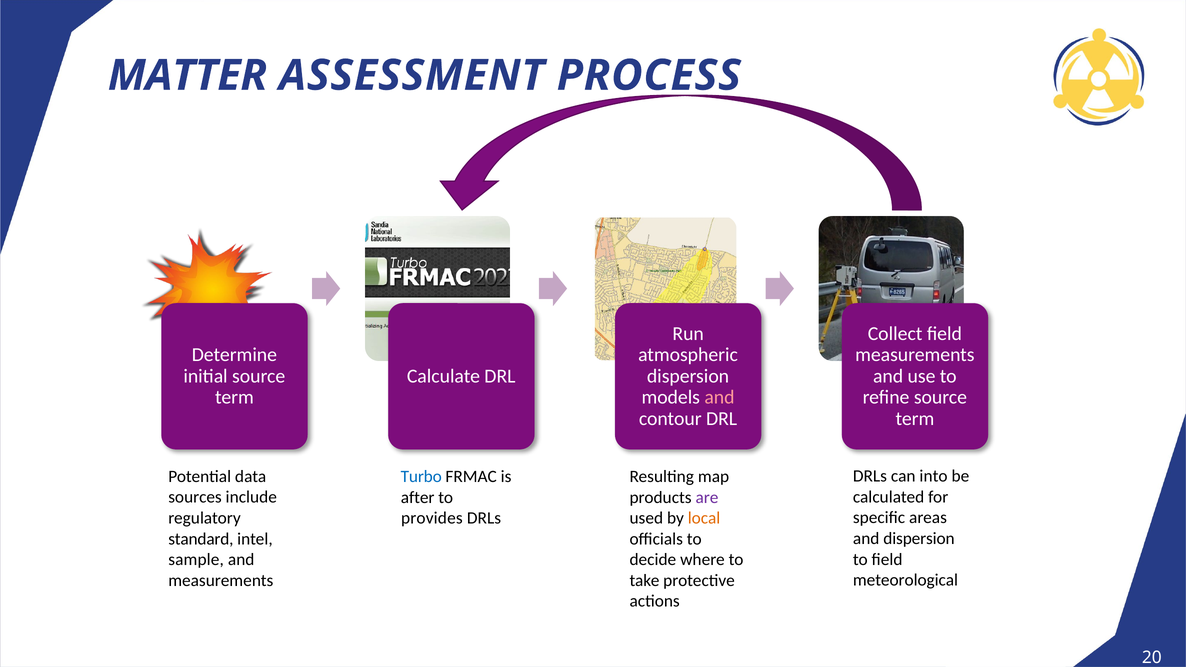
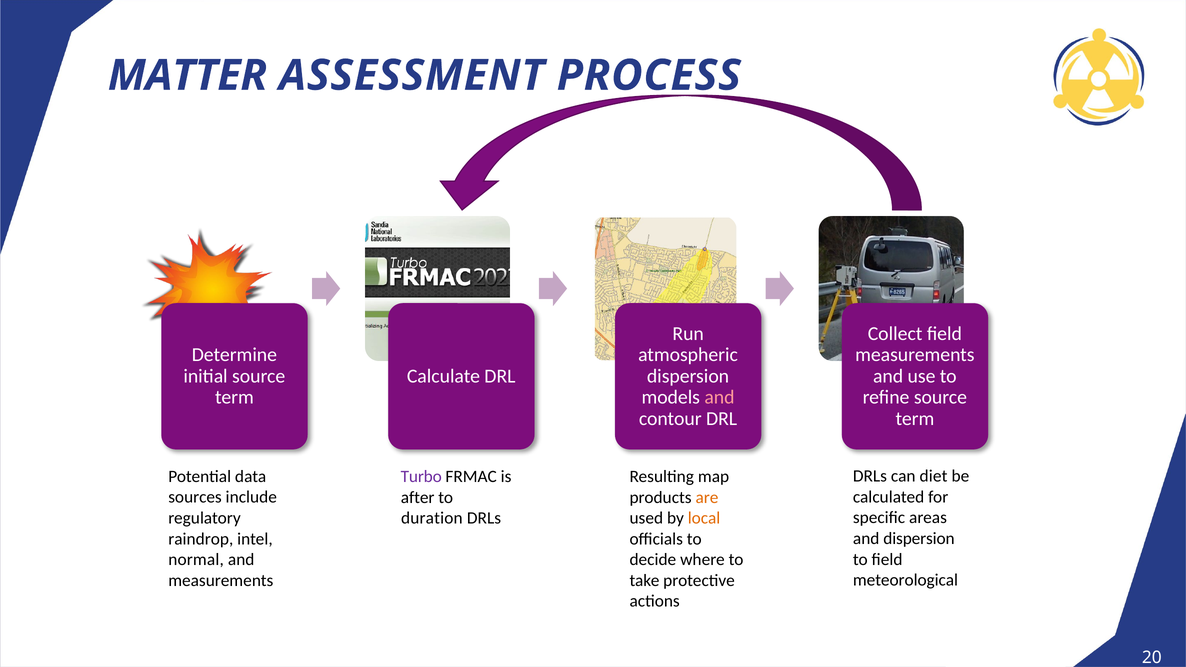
into: into -> diet
Turbo colour: blue -> purple
are colour: purple -> orange
provides: provides -> duration
standard: standard -> raindrop
sample: sample -> normal
